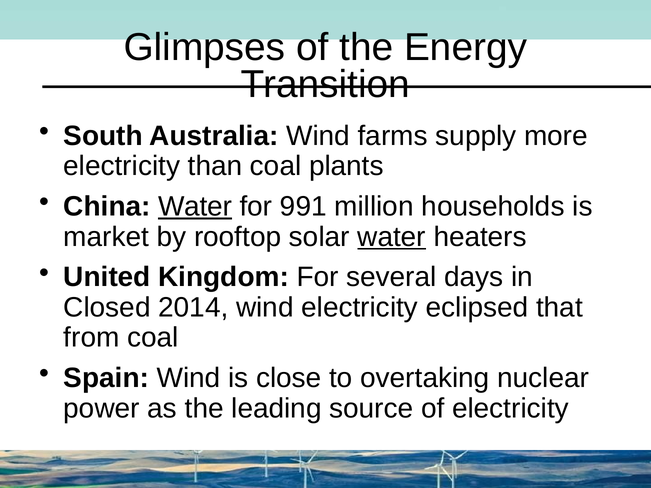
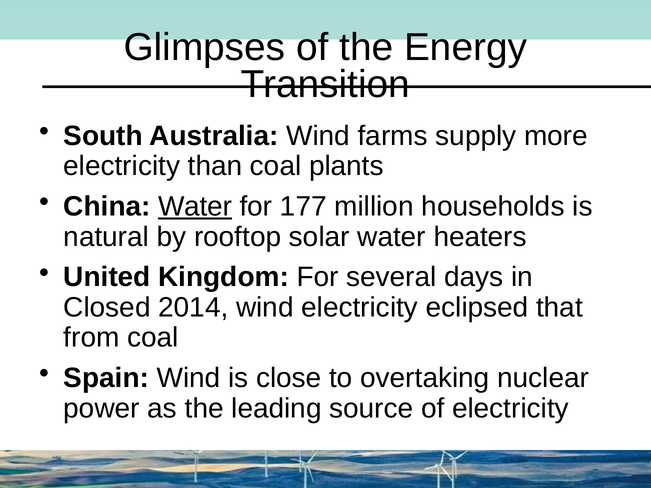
991: 991 -> 177
market: market -> natural
water at (392, 237) underline: present -> none
